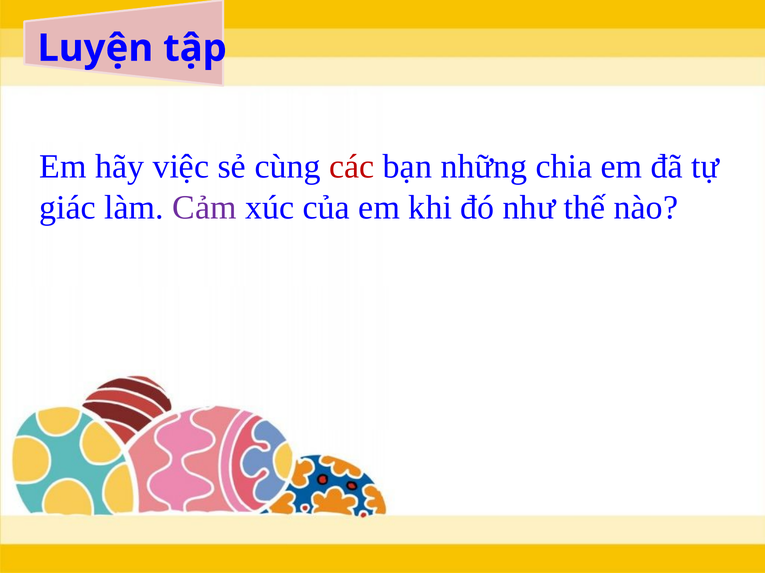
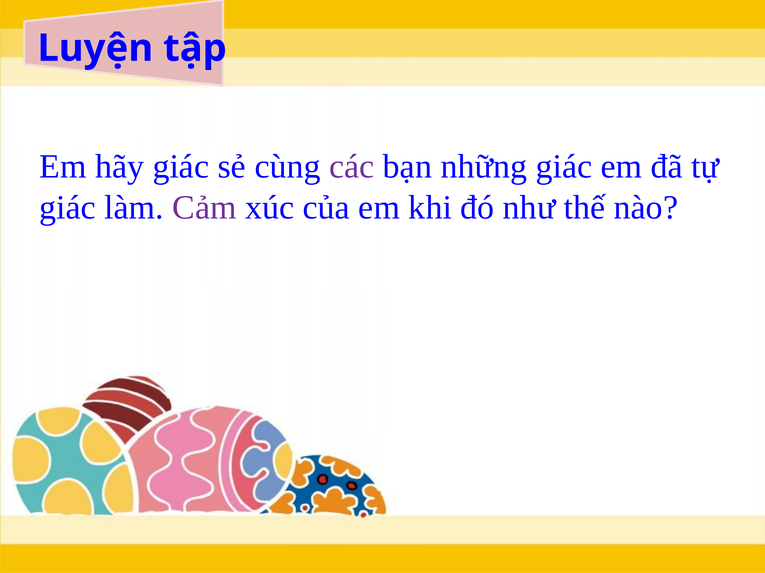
hãy việc: việc -> giác
các colour: red -> purple
những chia: chia -> giác
